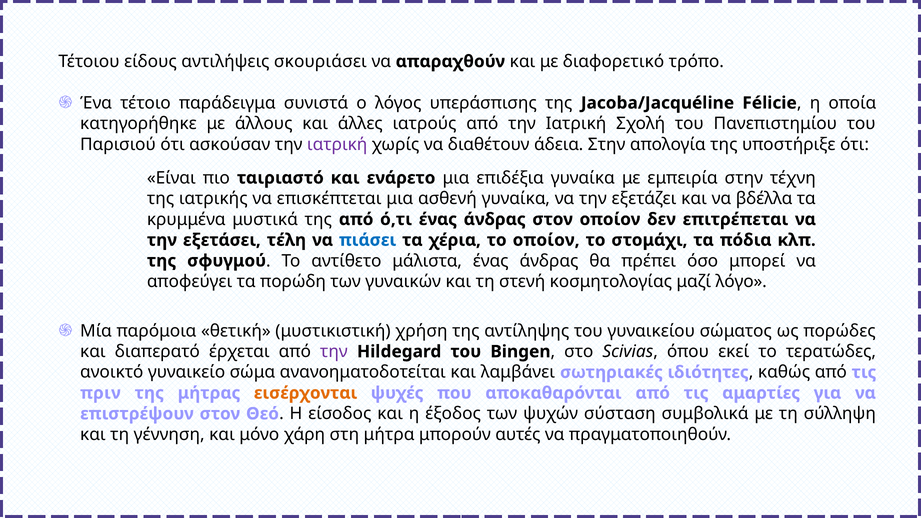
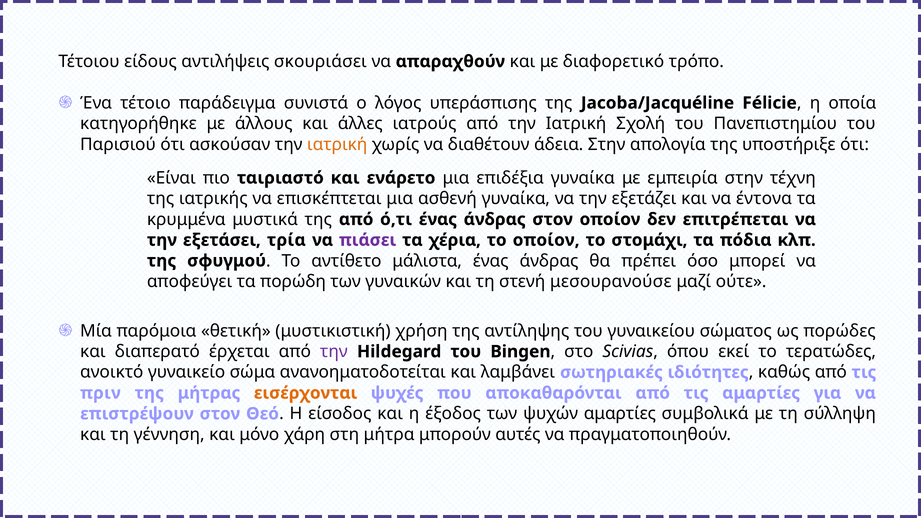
ιατρική at (337, 144) colour: purple -> orange
βδέλλα: βδέλλα -> έντονα
τέλη: τέλη -> τρία
πιάσει colour: blue -> purple
κοσμητολογίας: κοσμητολογίας -> μεσουρανούσε
λόγο: λόγο -> ούτε
ψυχών σύσταση: σύσταση -> αμαρτίες
